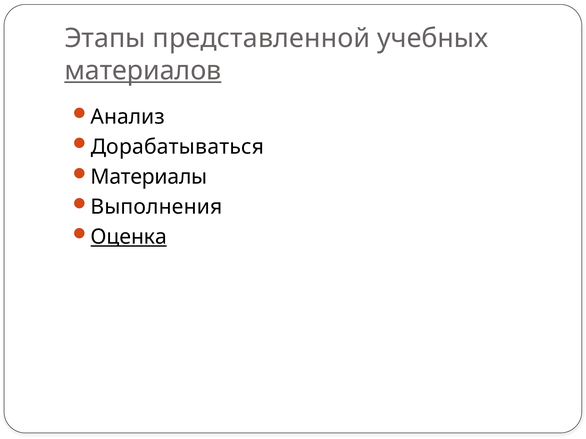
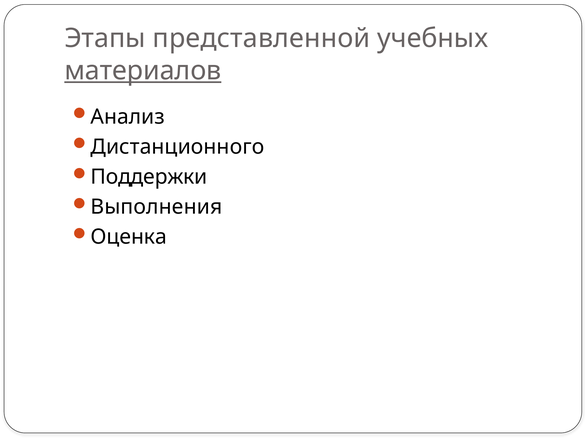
Дорабатываться: Дорабатываться -> Дистанционного
Материалы: Материалы -> Поддержки
Оценка underline: present -> none
